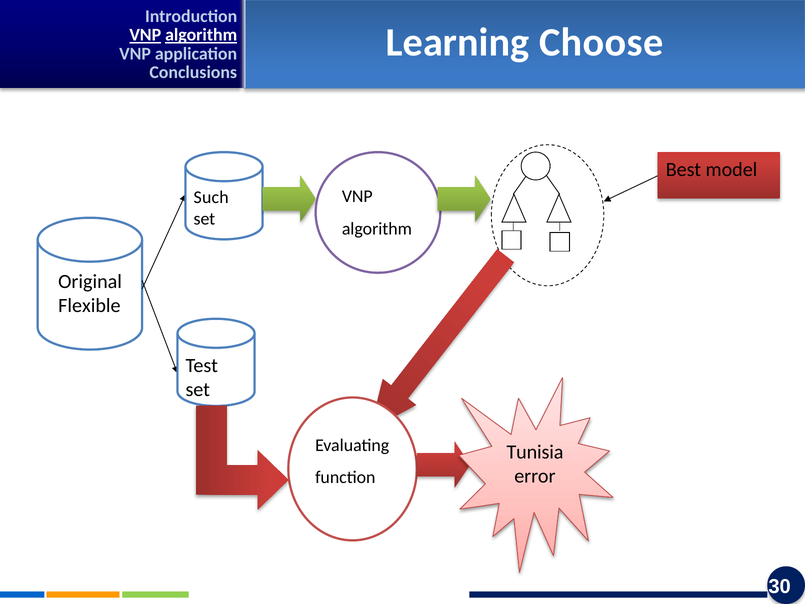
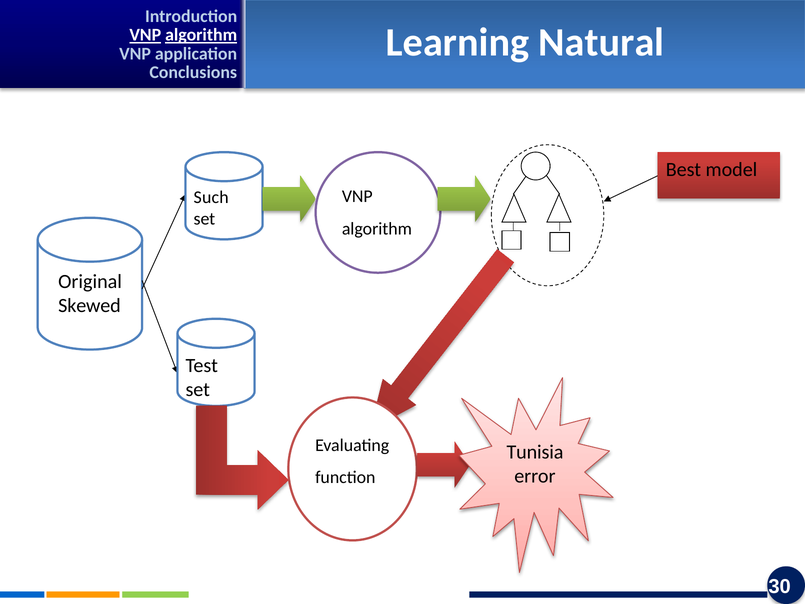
Choose: Choose -> Natural
Flexible: Flexible -> Skewed
